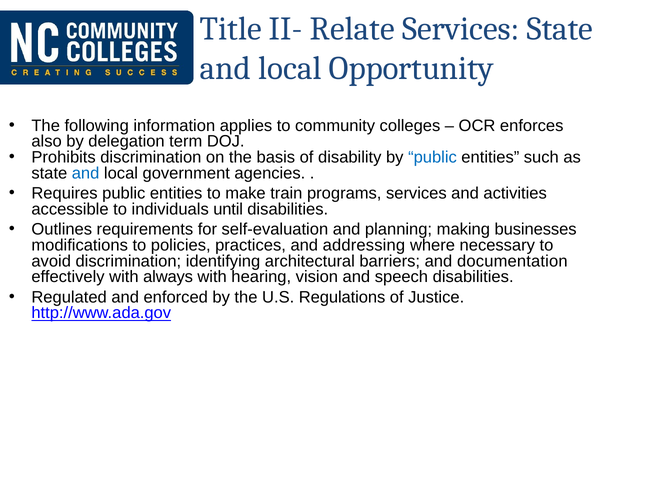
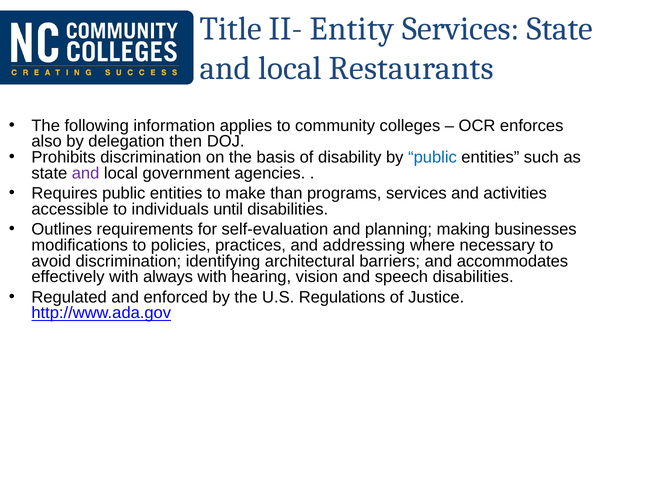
Relate: Relate -> Entity
Opportunity: Opportunity -> Restaurants
term: term -> then
and at (86, 173) colour: blue -> purple
train: train -> than
documentation: documentation -> accommodates
